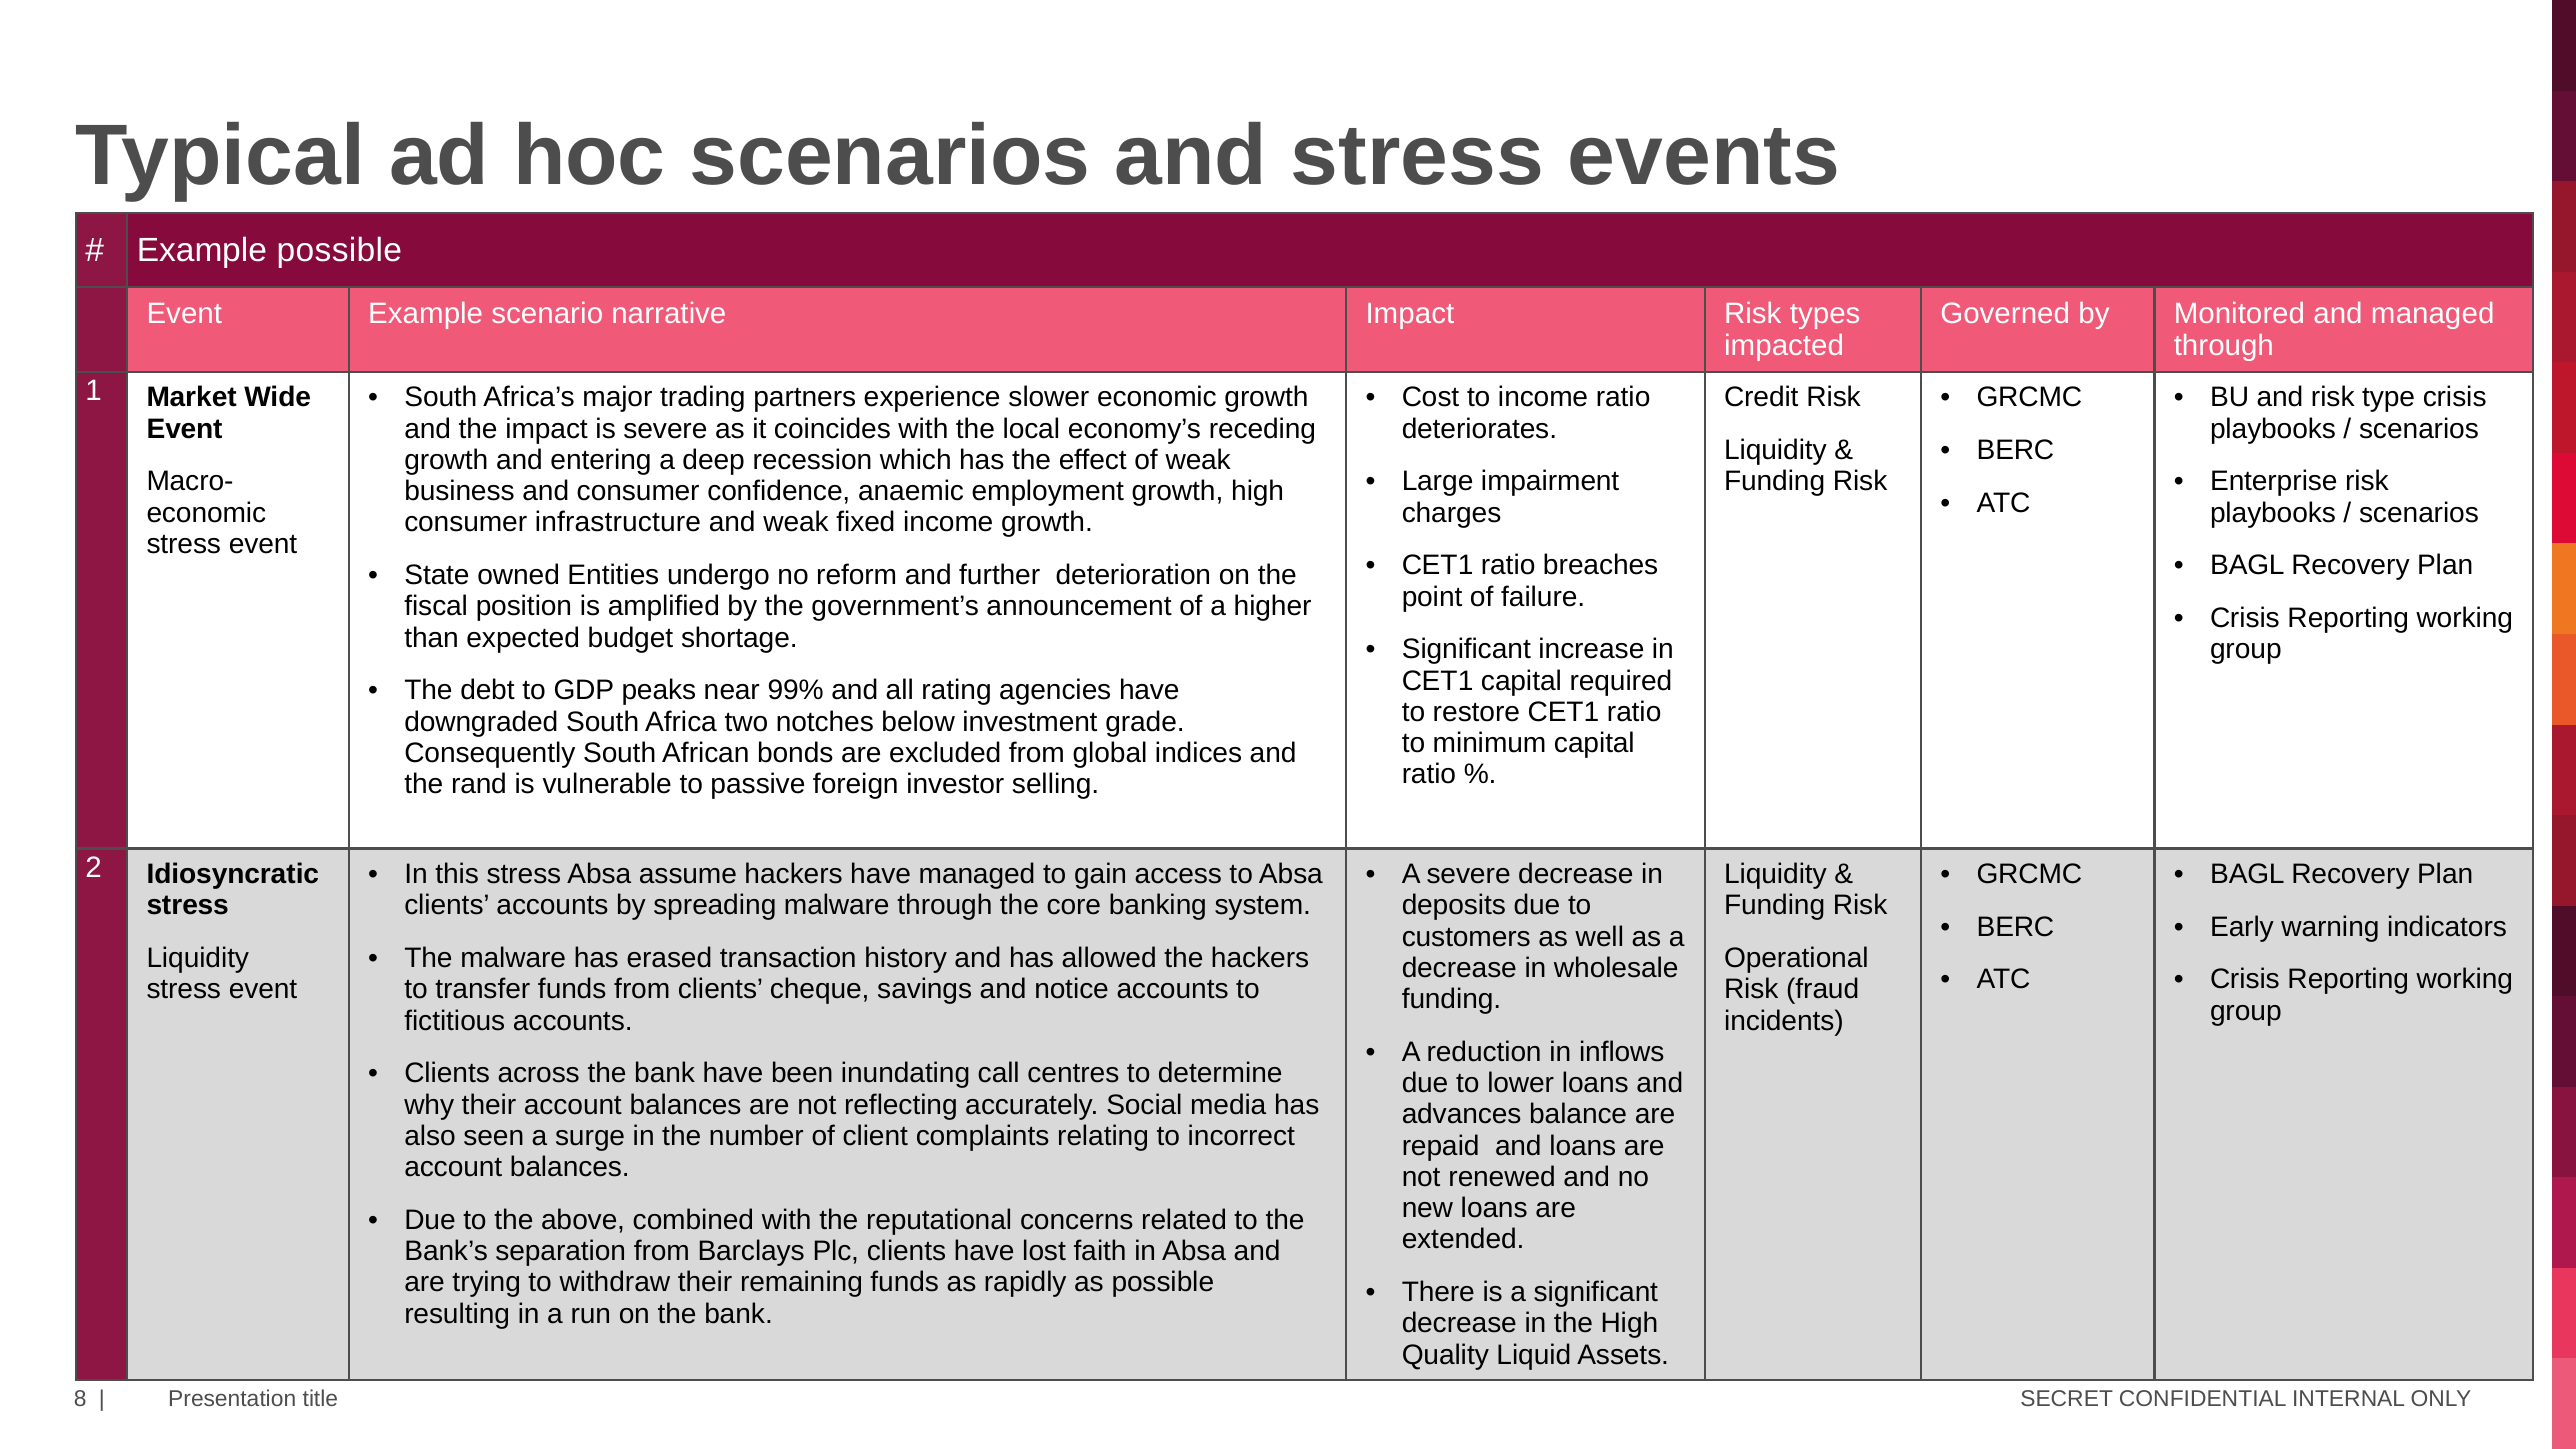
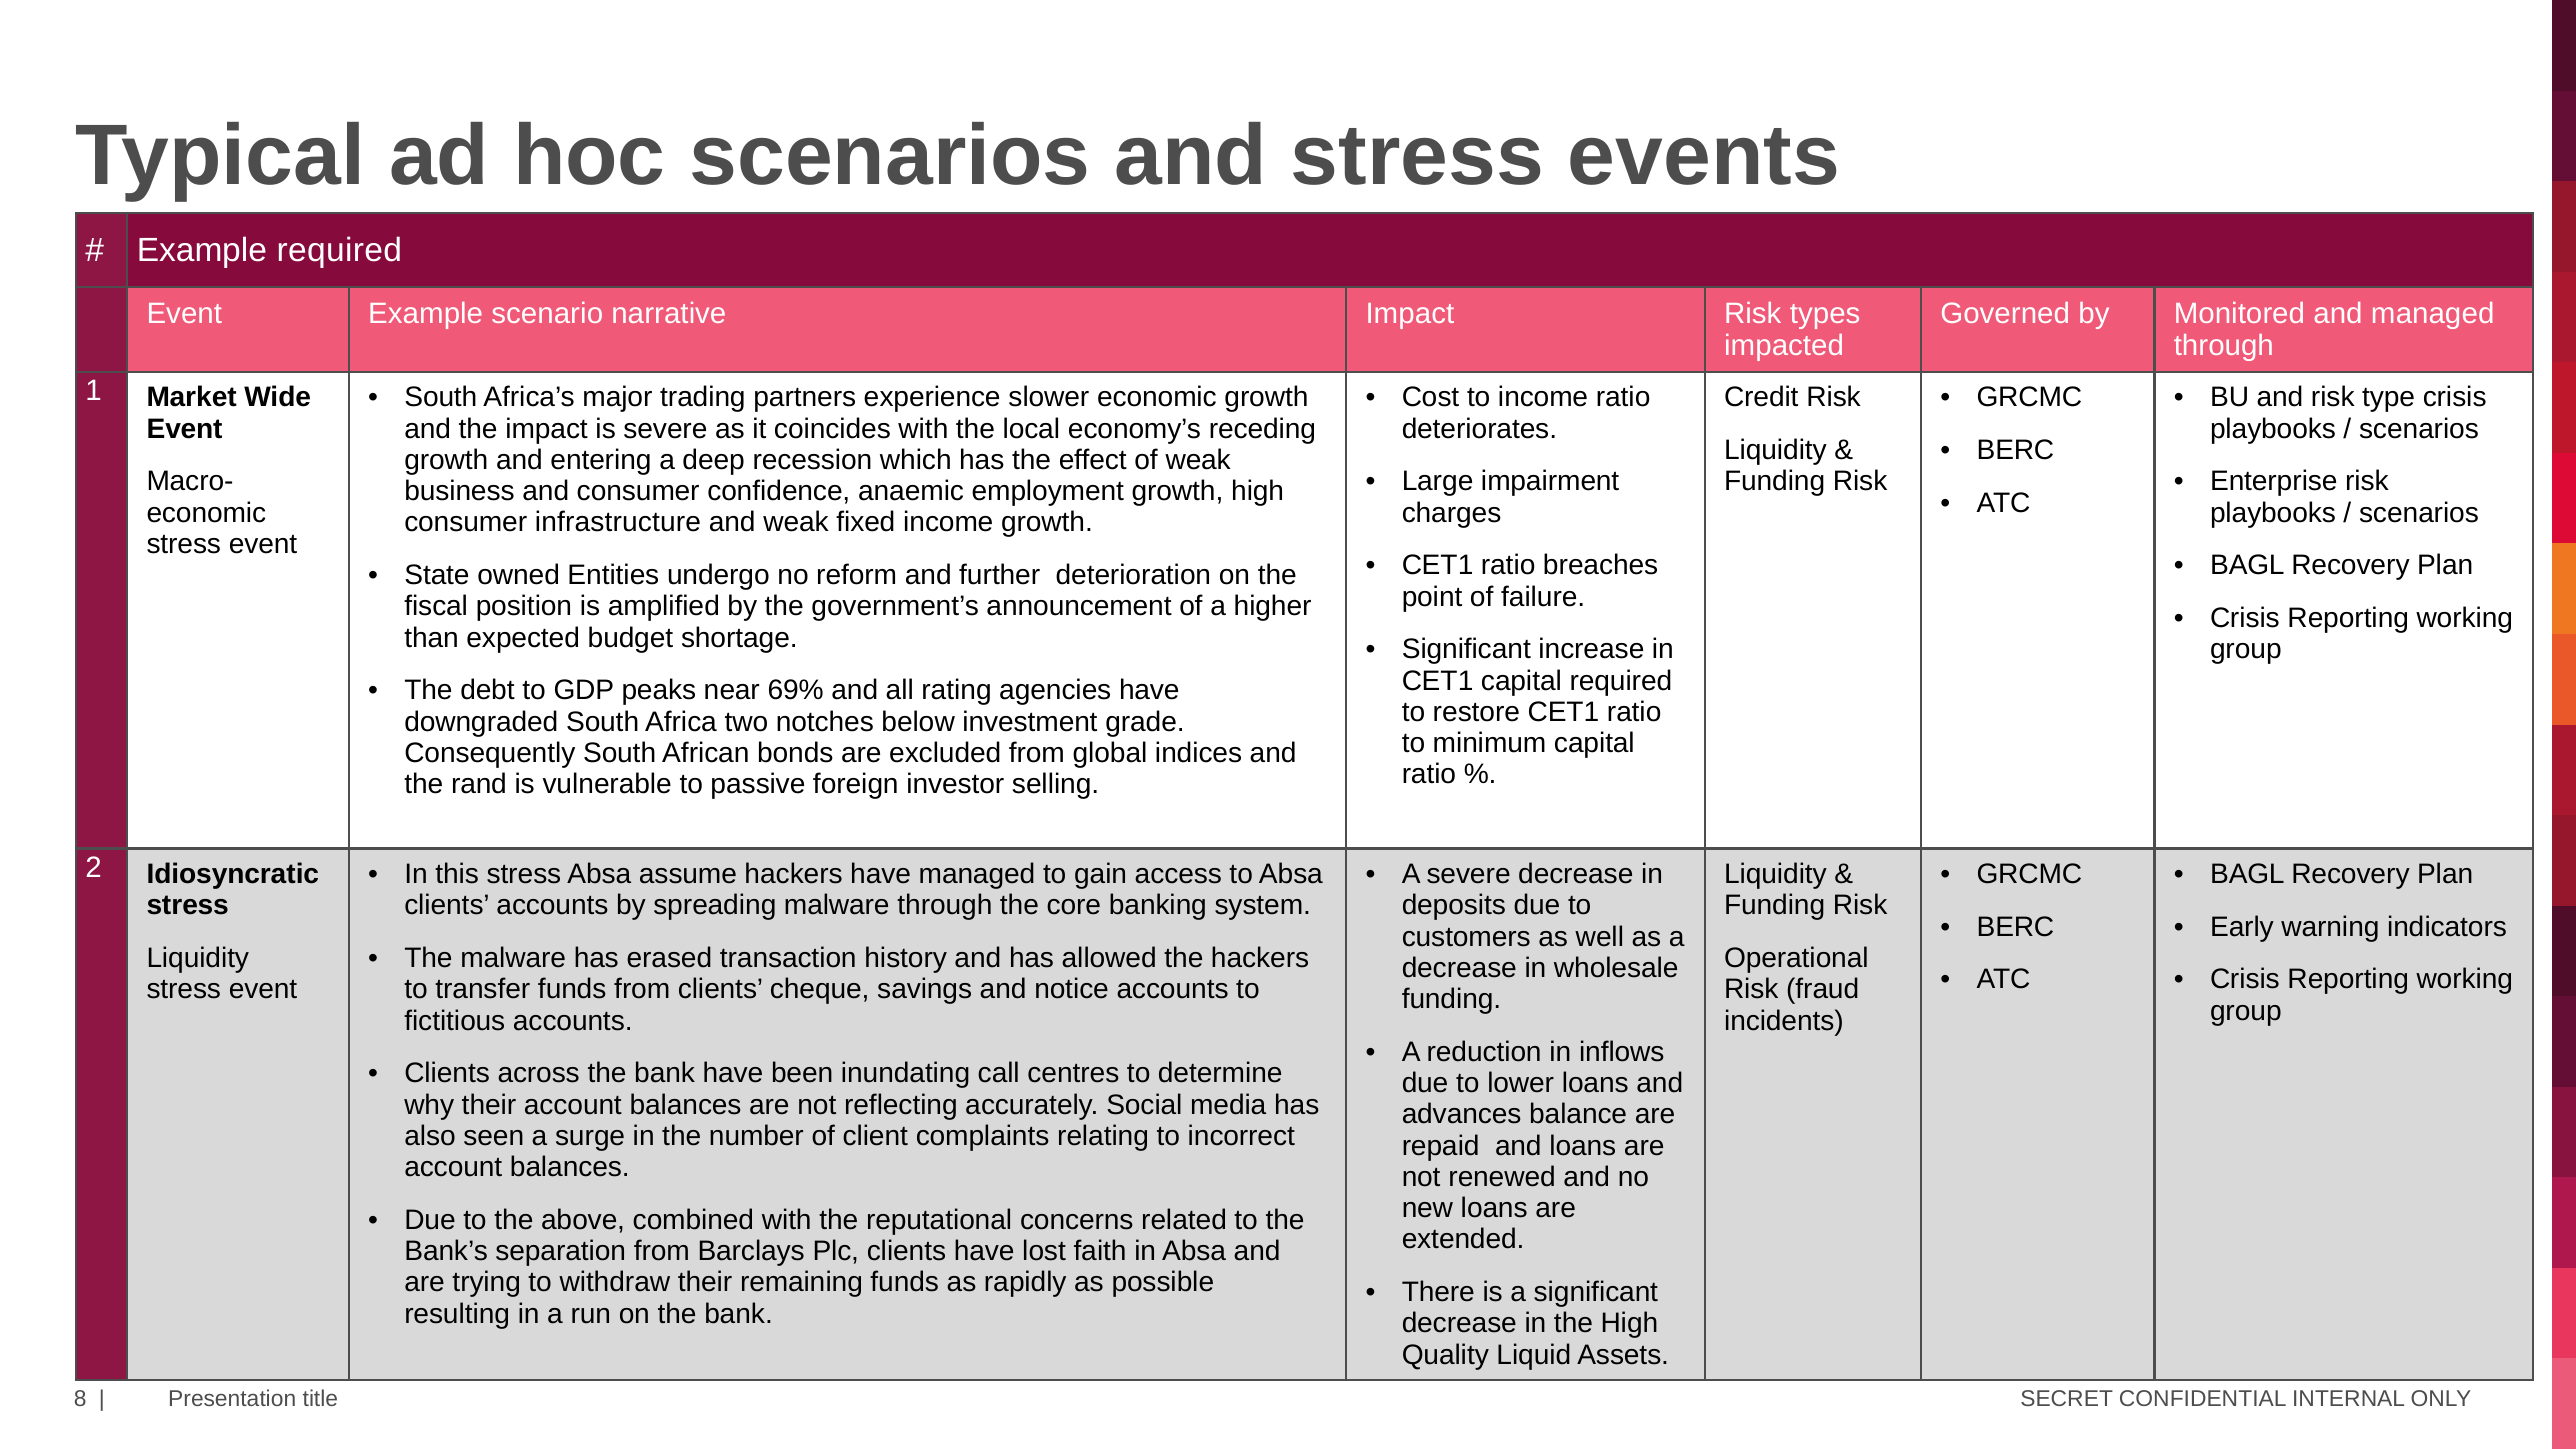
Example possible: possible -> required
99%: 99% -> 69%
